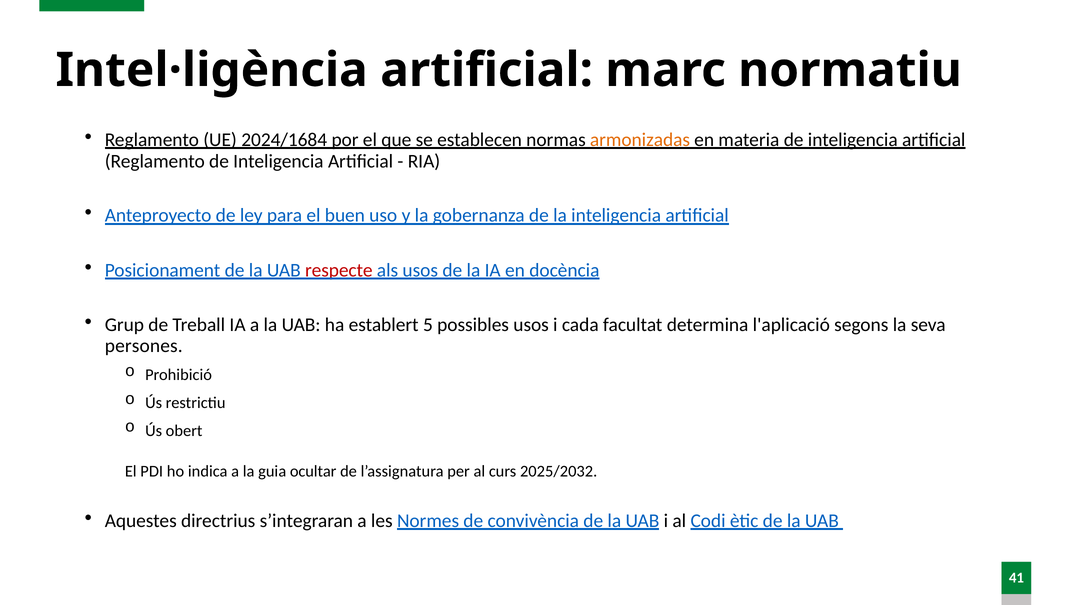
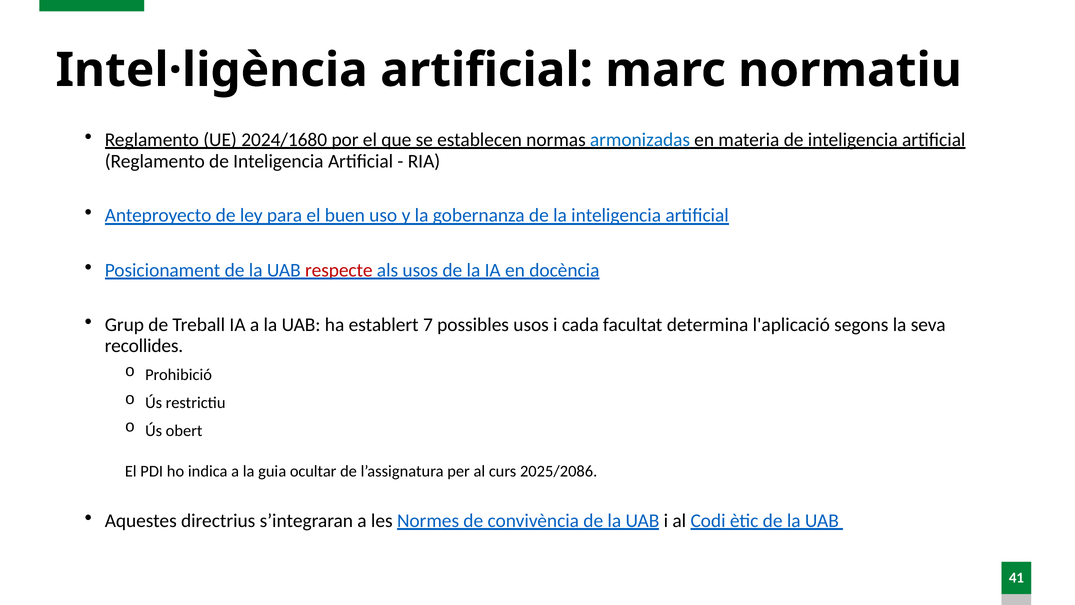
2024/1684: 2024/1684 -> 2024/1680
armonizadas colour: orange -> blue
5: 5 -> 7
persones: persones -> recollides
2025/2032: 2025/2032 -> 2025/2086
